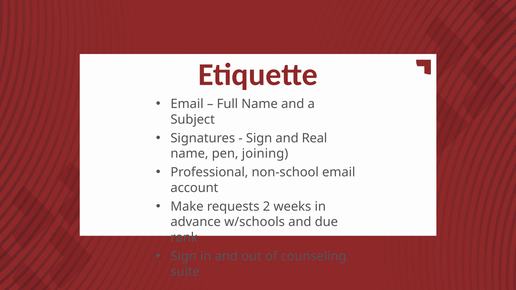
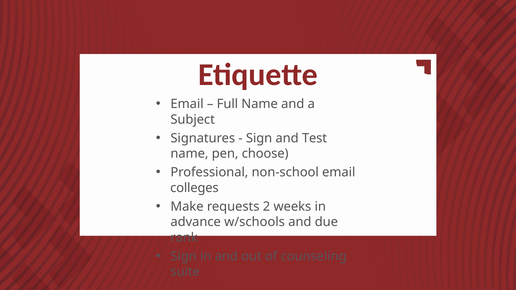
Real: Real -> Test
joining: joining -> choose
account: account -> colleges
